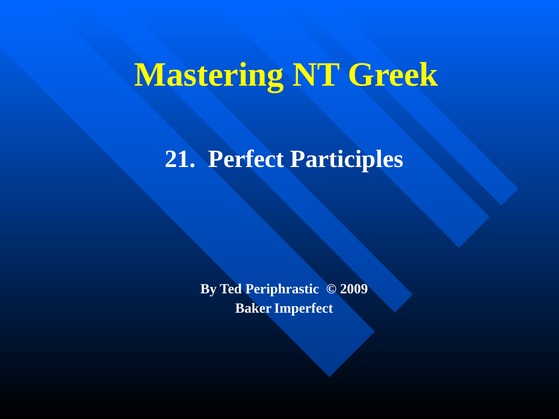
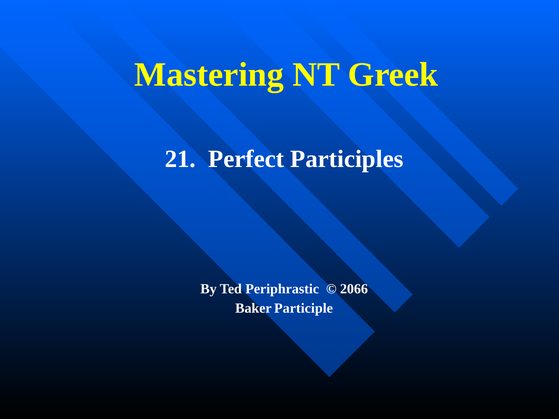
2009: 2009 -> 2066
Imperfect: Imperfect -> Participle
